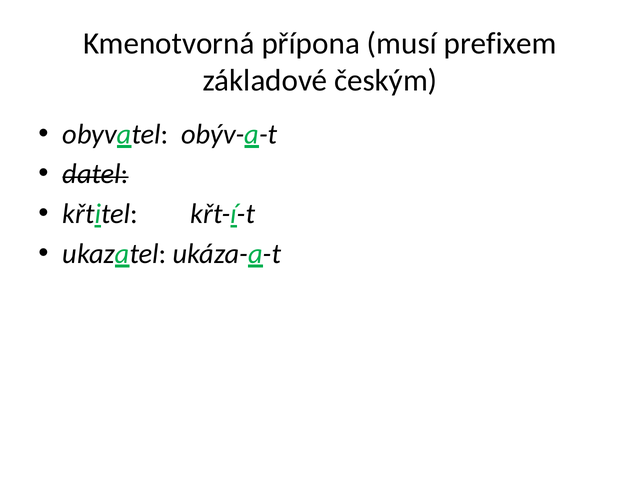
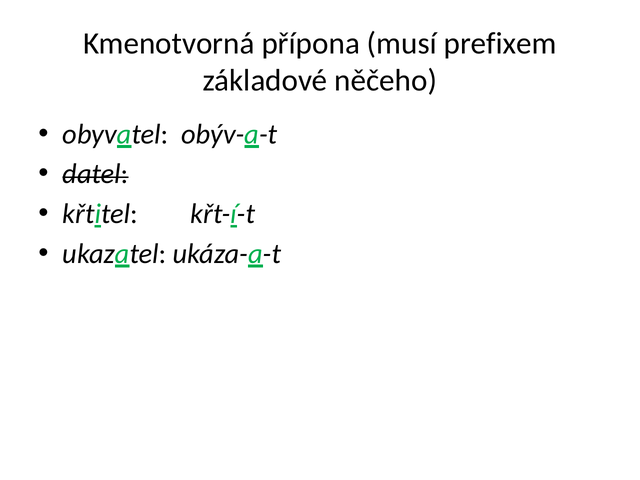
českým: českým -> něčeho
